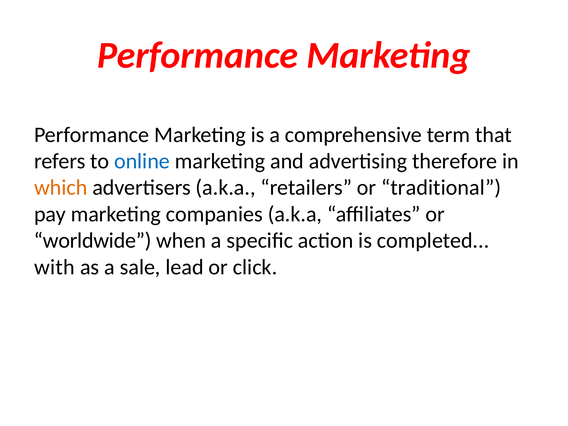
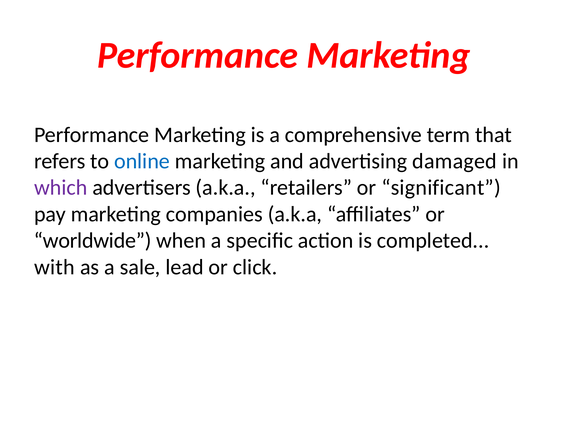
therefore: therefore -> damaged
which colour: orange -> purple
traditional: traditional -> significant
